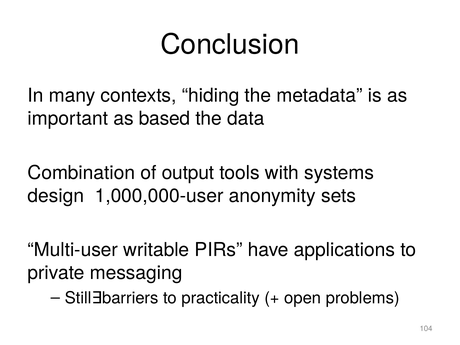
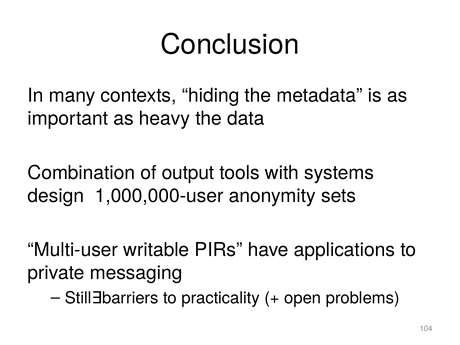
based: based -> heavy
